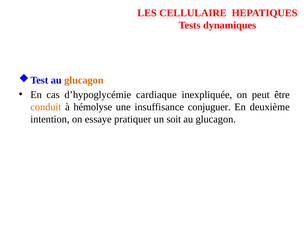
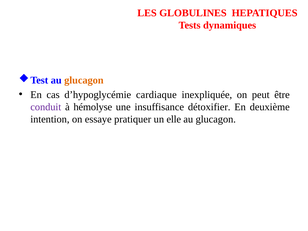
CELLULAIRE: CELLULAIRE -> GLOBULINES
conduit colour: orange -> purple
conjuguer: conjuguer -> détoxifier
soit: soit -> elle
